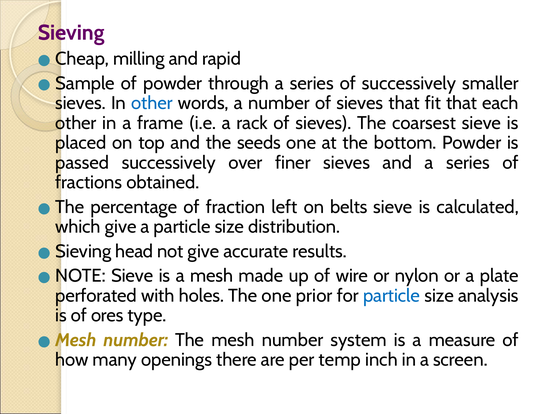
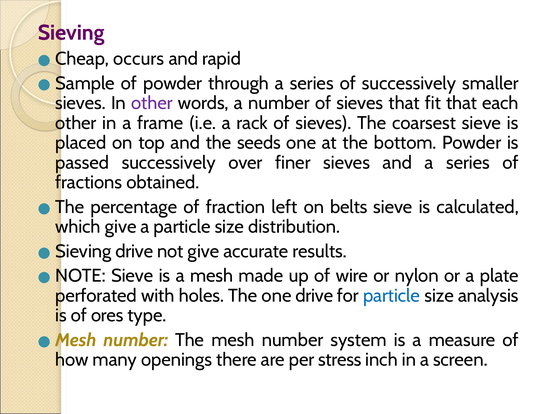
milling: milling -> occurs
other at (152, 103) colour: blue -> purple
Sieving head: head -> drive
one prior: prior -> drive
temp: temp -> stress
